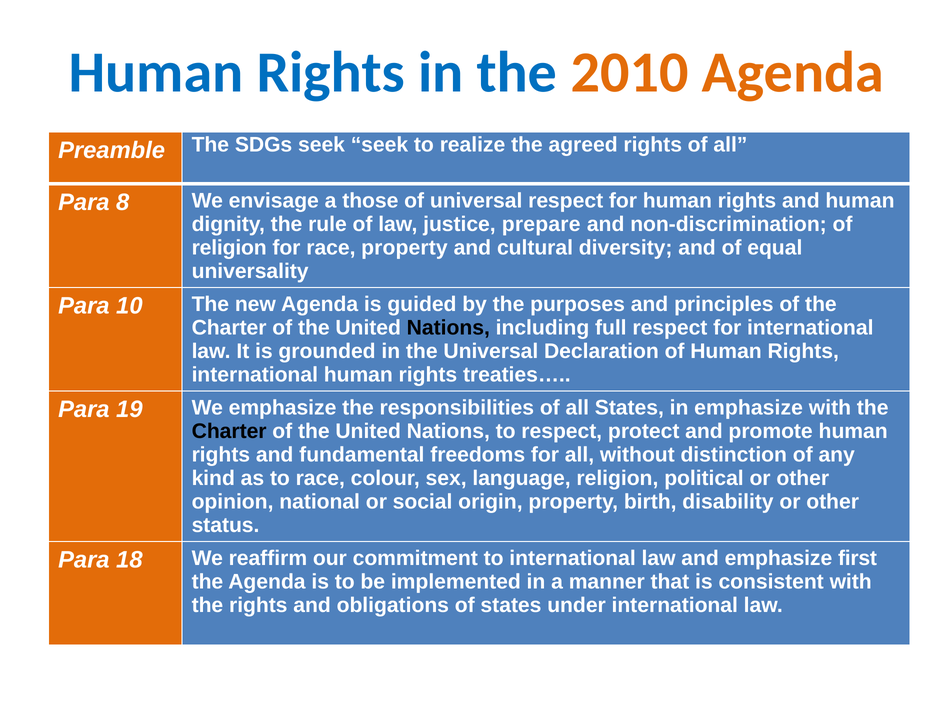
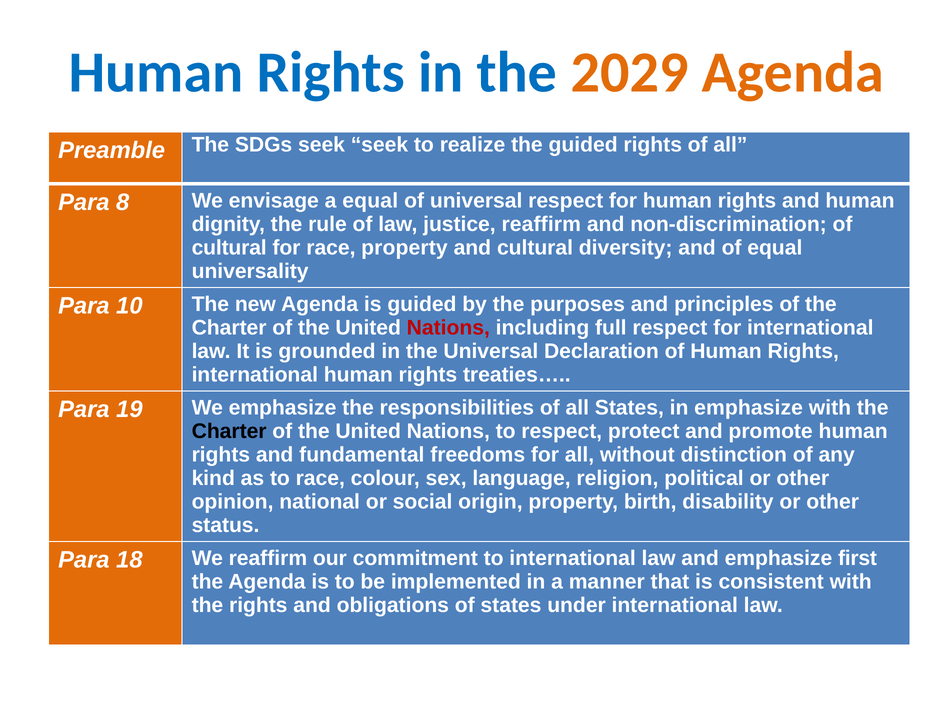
2010: 2010 -> 2029
the agreed: agreed -> guided
a those: those -> equal
justice prepare: prepare -> reaffirm
religion at (229, 248): religion -> cultural
Nations at (448, 327) colour: black -> red
